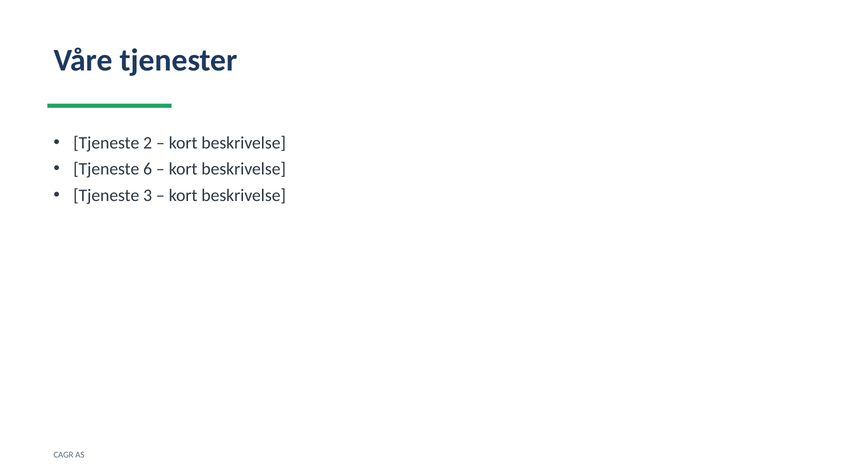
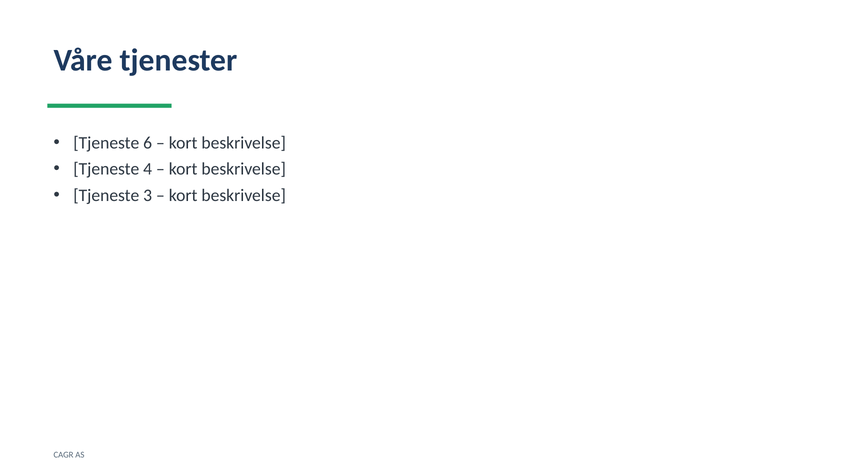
2: 2 -> 6
6: 6 -> 4
